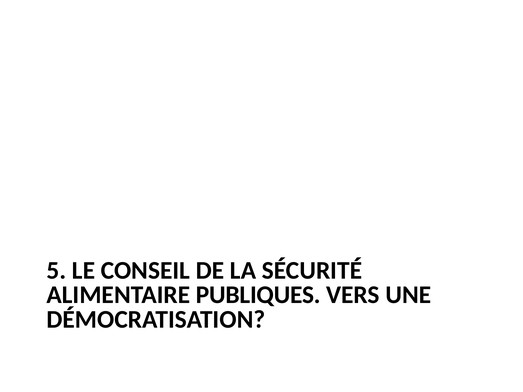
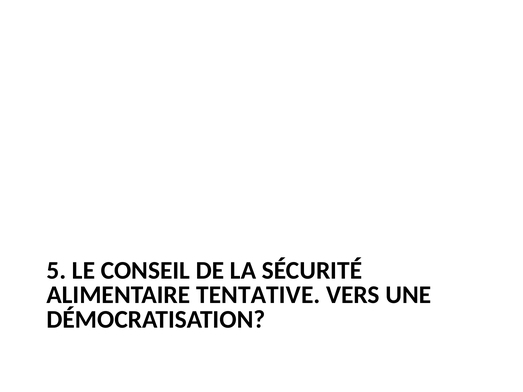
PUBLIQUES: PUBLIQUES -> TENTATIVE
